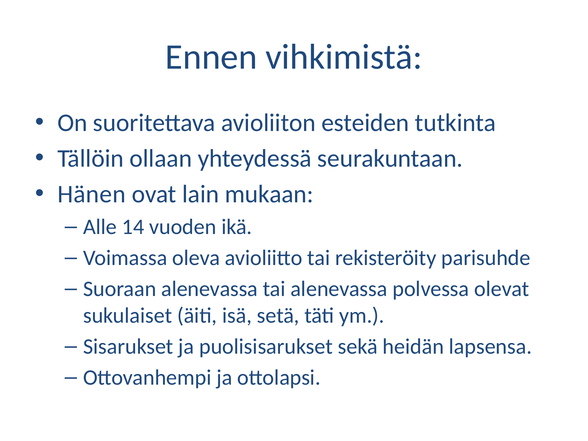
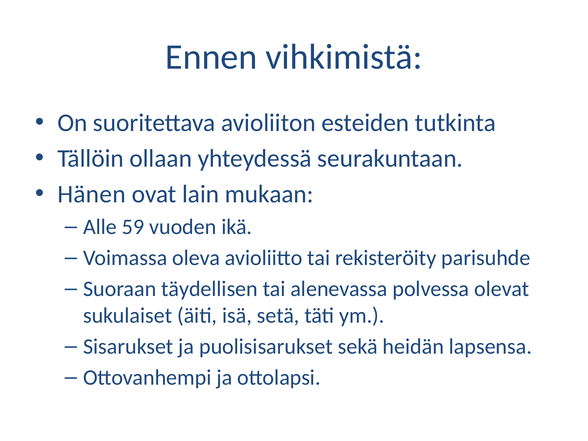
14: 14 -> 59
Suoraan alenevassa: alenevassa -> täydellisen
